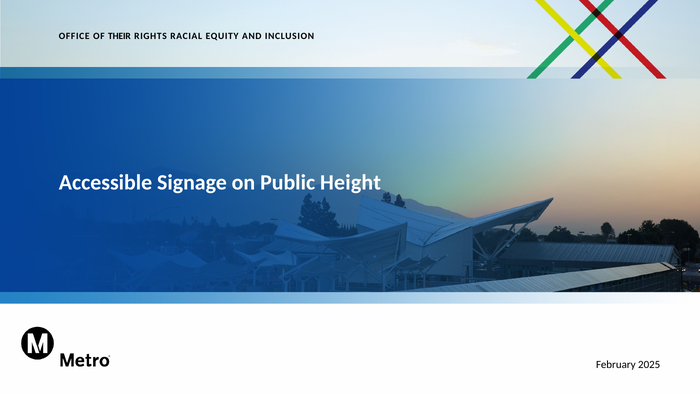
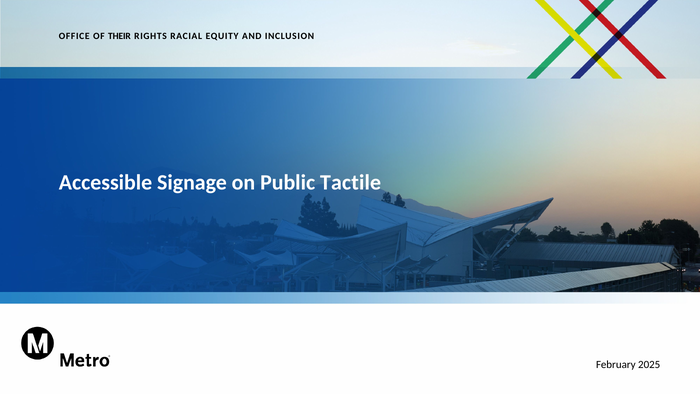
Height: Height -> Tactile
